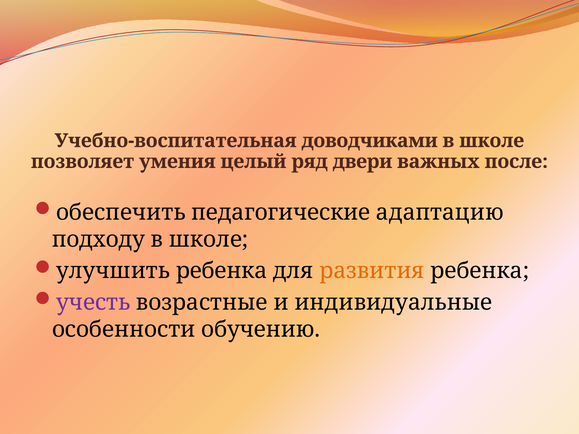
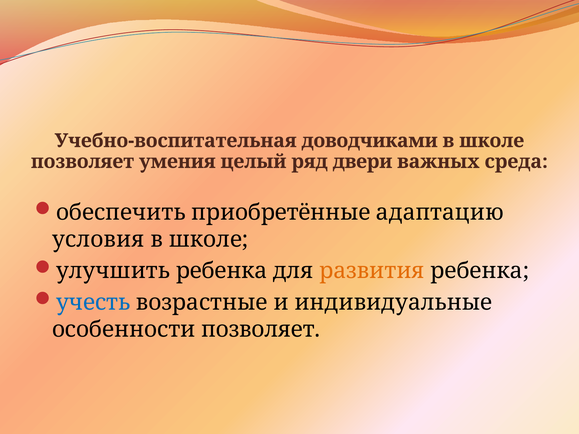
после: после -> среда
педагогические: педагогические -> приобретённые
подходу: подходу -> условия
учесть colour: purple -> blue
особенности обучению: обучению -> позволяет
